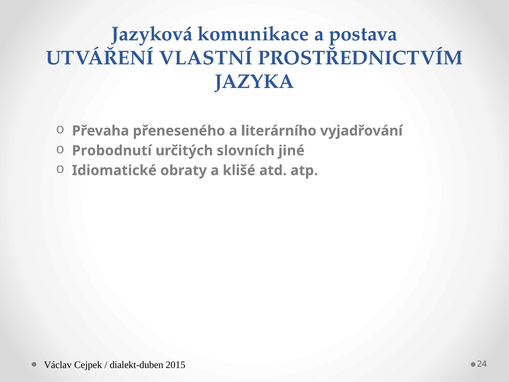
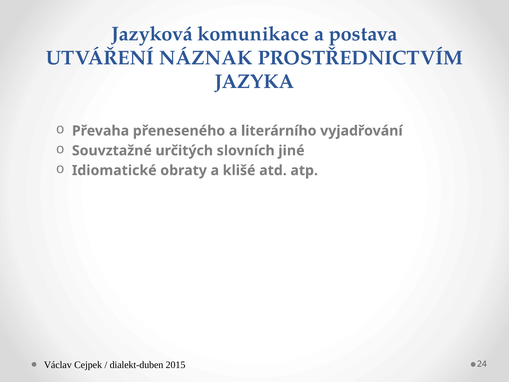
VLASTNÍ: VLASTNÍ -> NÁZNAK
Probodnutí: Probodnutí -> Souvztažné
